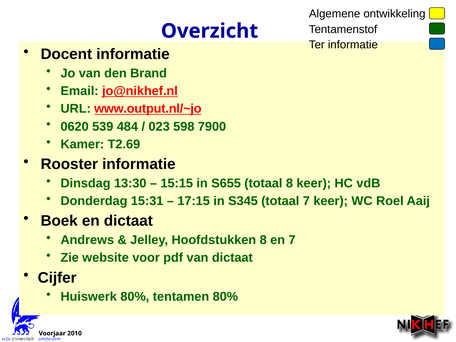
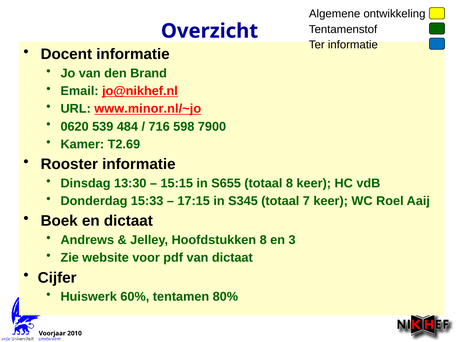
www.output.nl/~jo: www.output.nl/~jo -> www.minor.nl/~jo
023: 023 -> 716
15:31: 15:31 -> 15:33
en 7: 7 -> 3
Huiswerk 80%: 80% -> 60%
